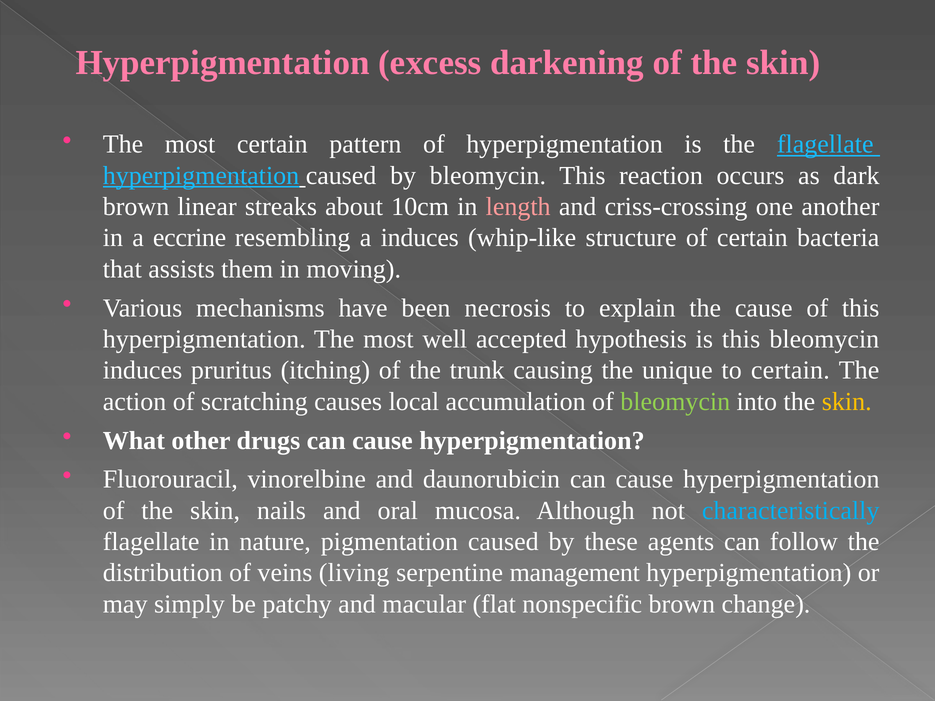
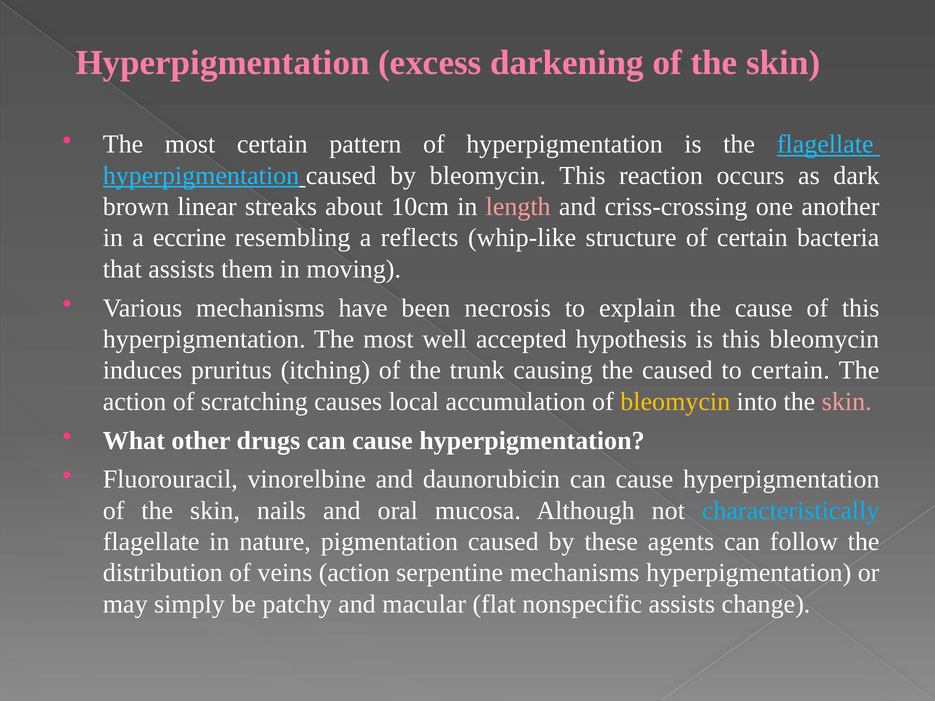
a induces: induces -> reflects
the unique: unique -> caused
bleomycin at (675, 402) colour: light green -> yellow
skin at (847, 402) colour: yellow -> pink
veins living: living -> action
serpentine management: management -> mechanisms
nonspecific brown: brown -> assists
